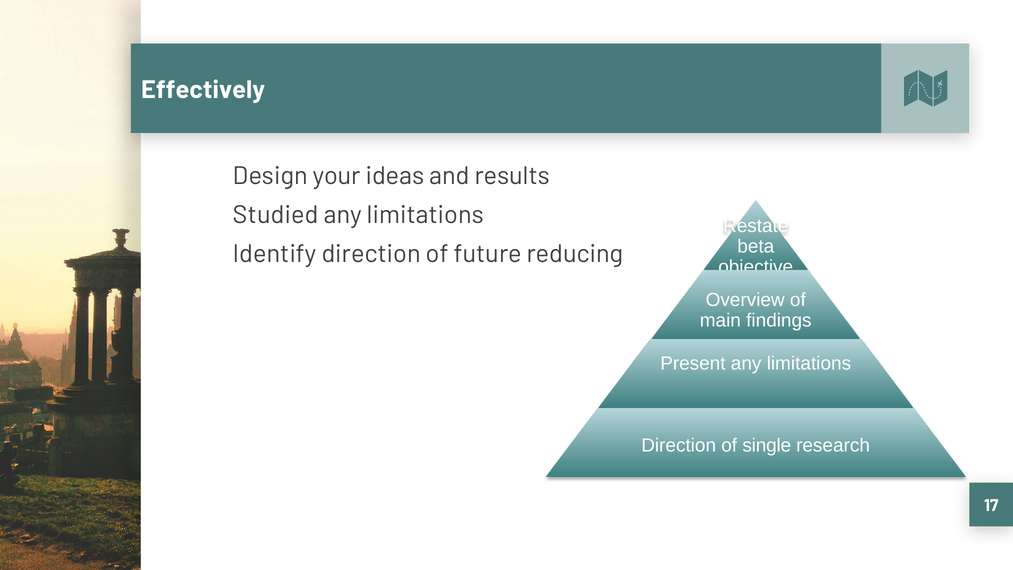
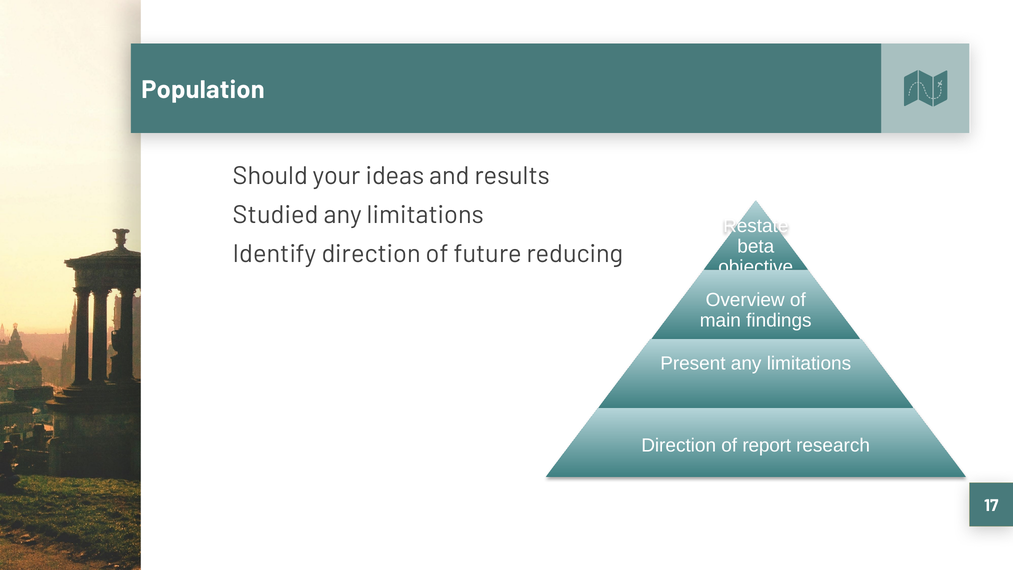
Effectively: Effectively -> Population
Design: Design -> Should
single: single -> report
